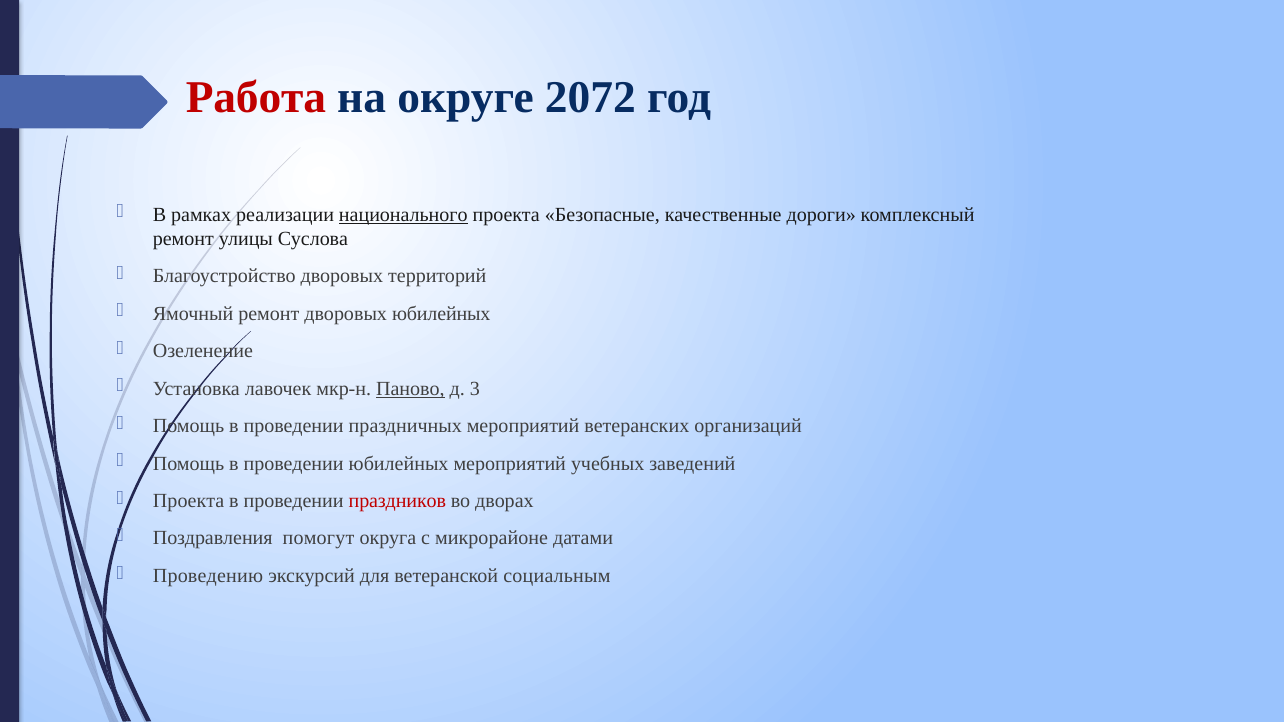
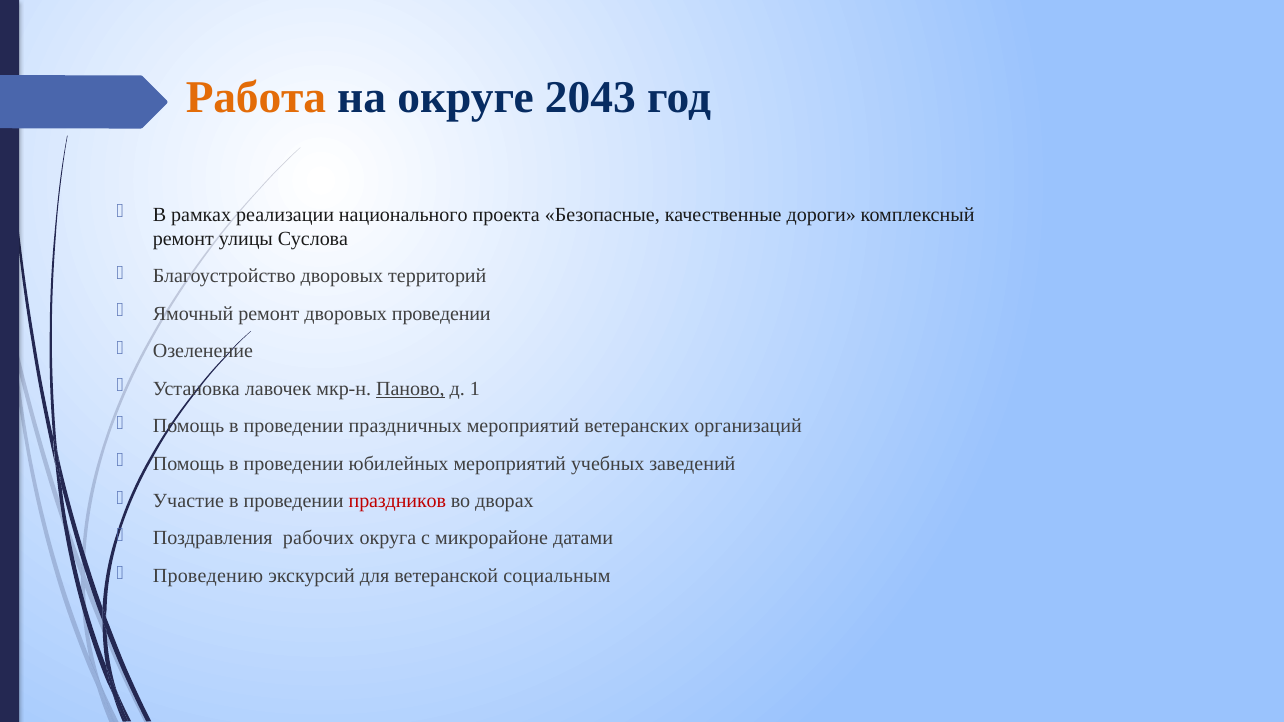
Работа colour: red -> orange
2072: 2072 -> 2043
национального underline: present -> none
дворовых юбилейных: юбилейных -> проведении
3: 3 -> 1
Проекта at (189, 501): Проекта -> Участие
помогут: помогут -> рабочих
